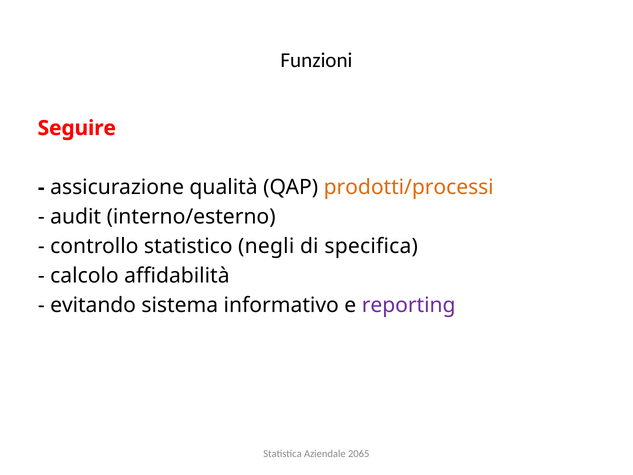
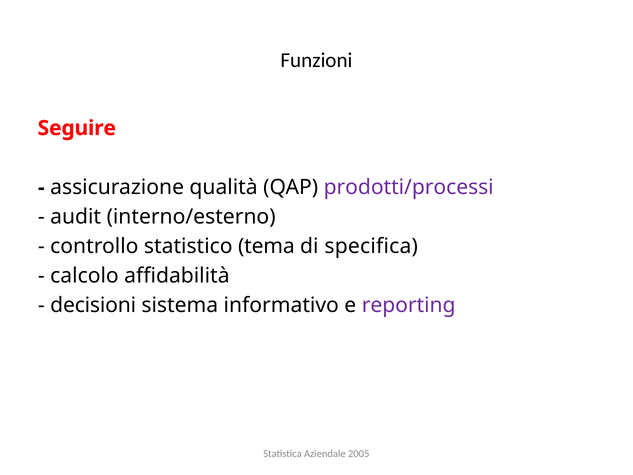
prodotti/processi colour: orange -> purple
negli: negli -> tema
evitando: evitando -> decisioni
2065: 2065 -> 2005
